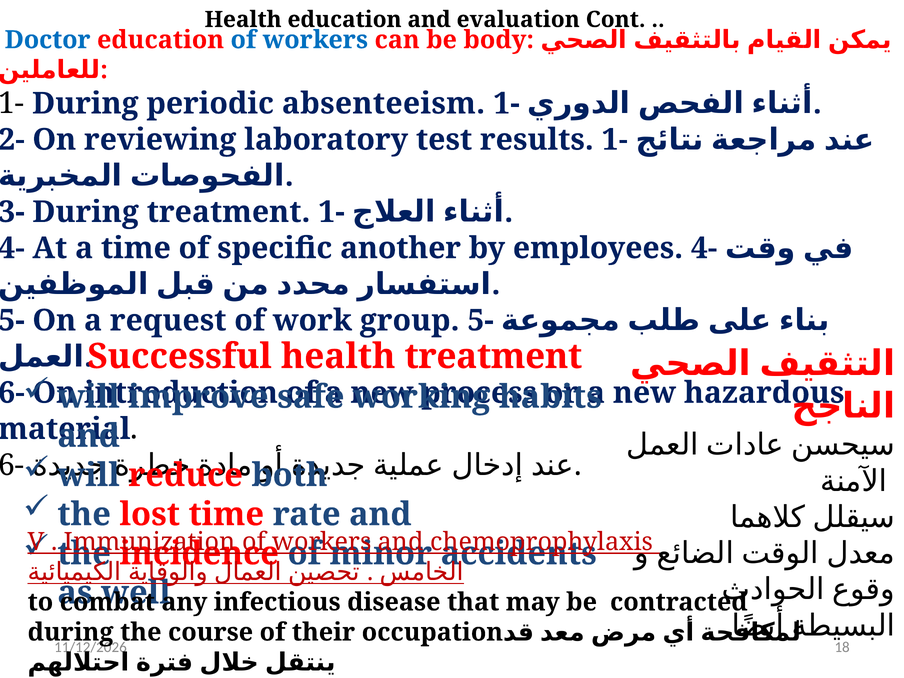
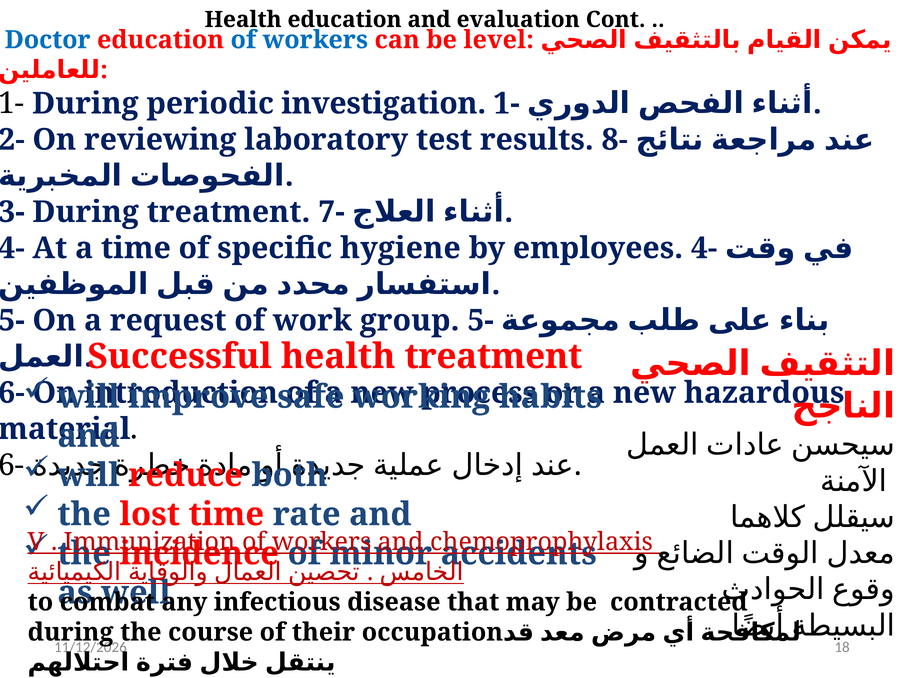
body: body -> level
absenteeism: absenteeism -> investigation
results 1-: 1- -> 8-
treatment 1-: 1- -> 7-
another: another -> hygiene
